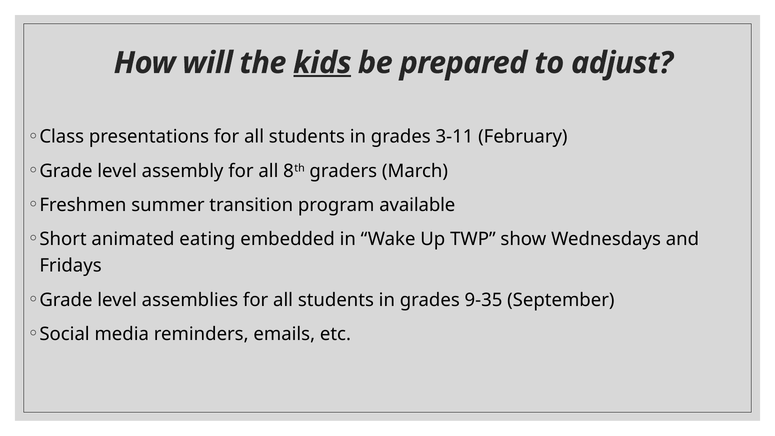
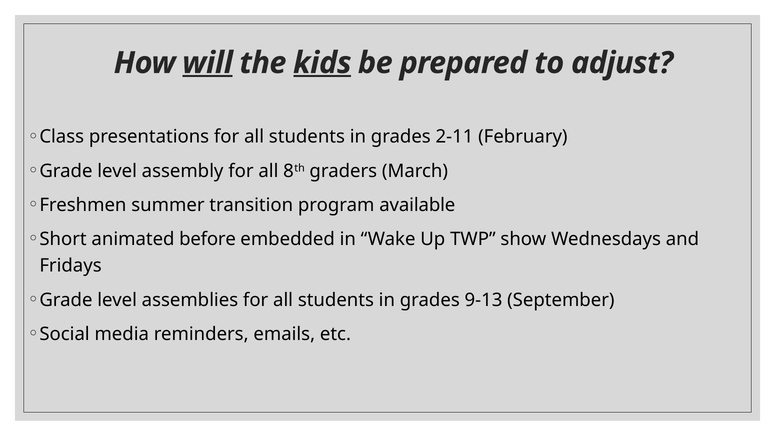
will underline: none -> present
3-11: 3-11 -> 2-11
eating: eating -> before
9-35: 9-35 -> 9-13
